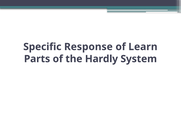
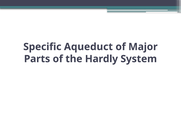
Response: Response -> Aqueduct
Learn: Learn -> Major
